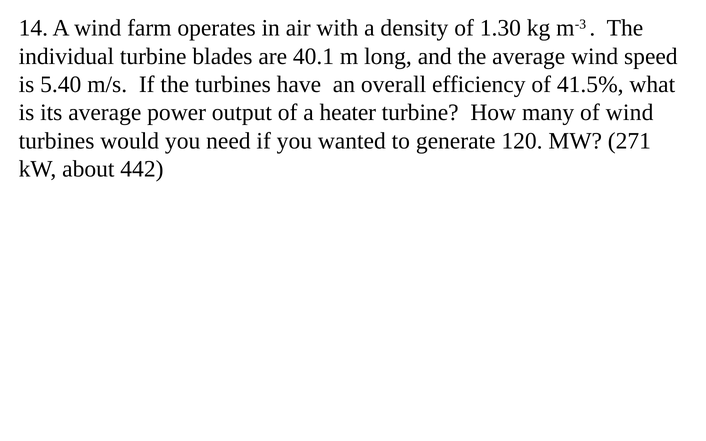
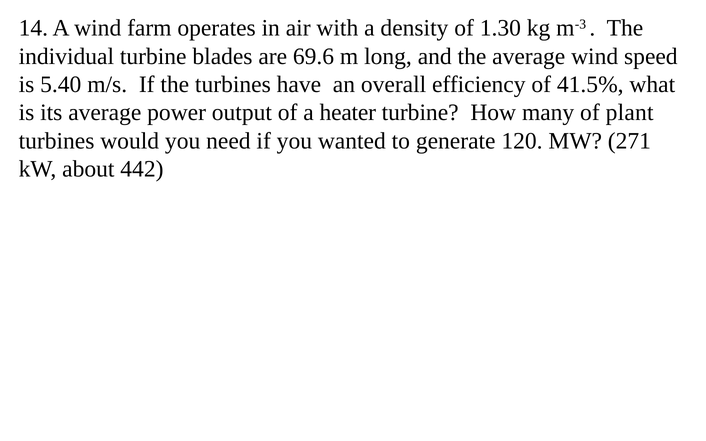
40.1: 40.1 -> 69.6
of wind: wind -> plant
